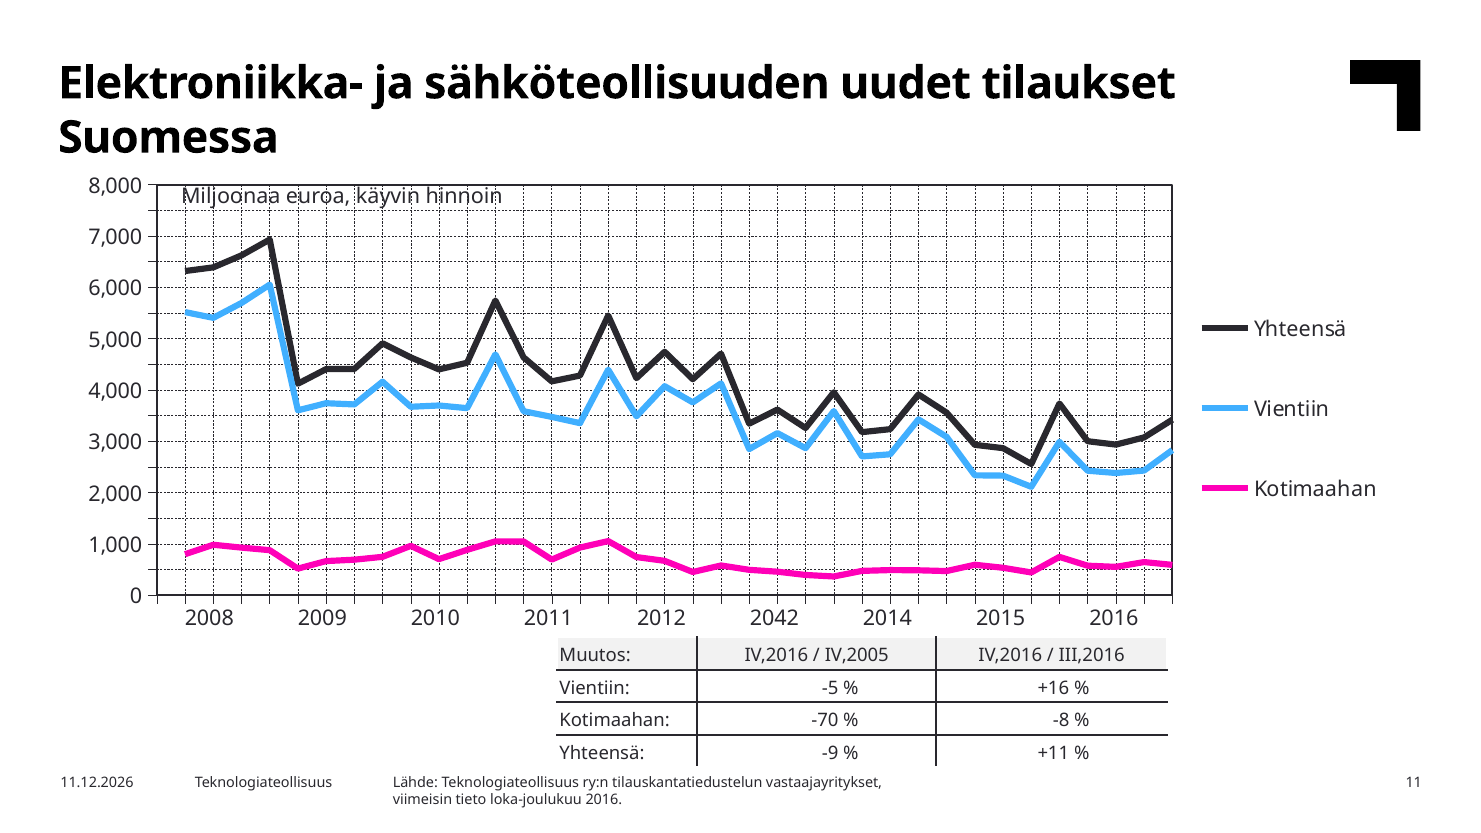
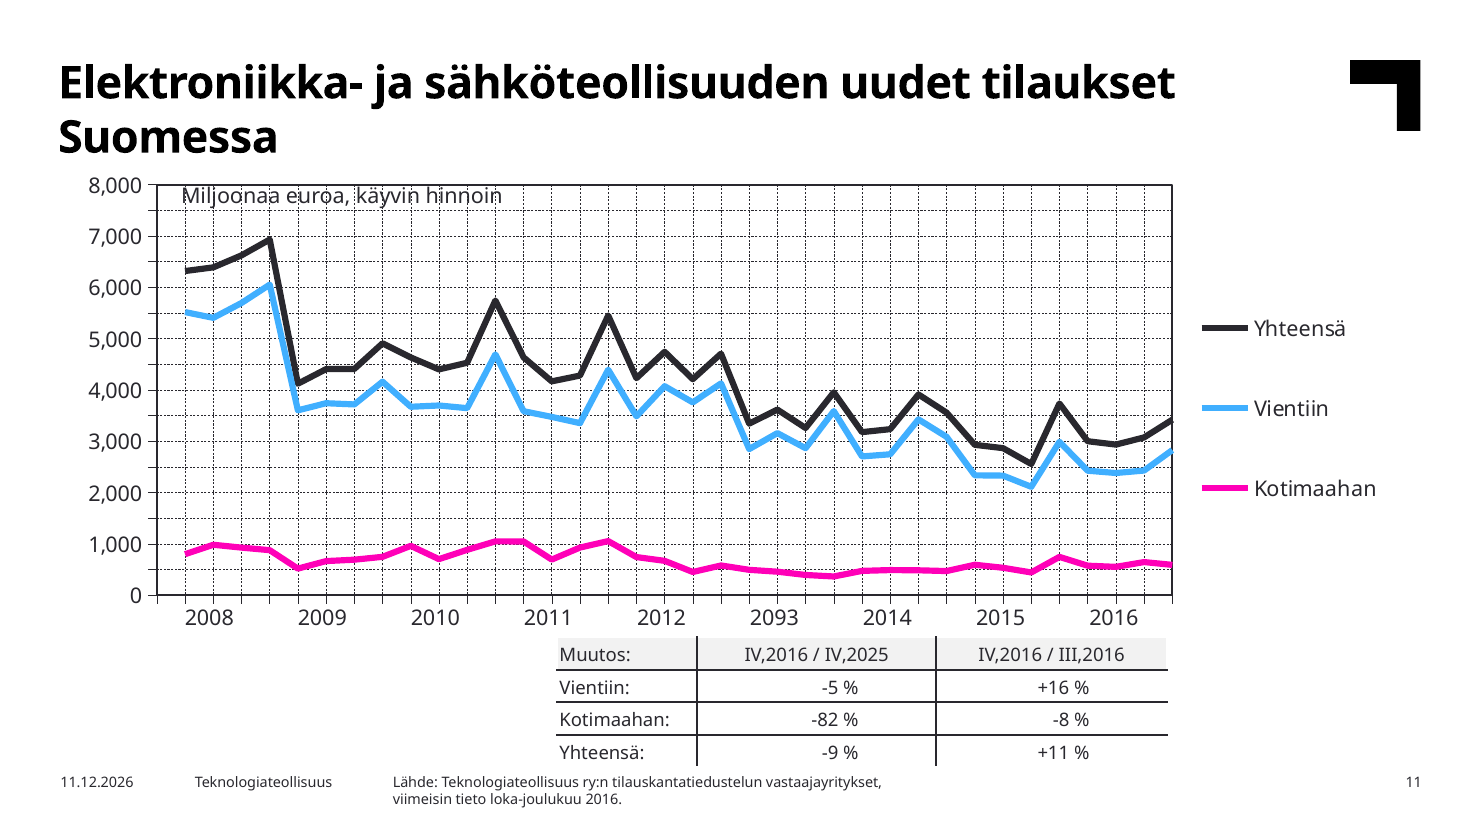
2042: 2042 -> 2093
IV,2005: IV,2005 -> IV,2025
-70: -70 -> -82
